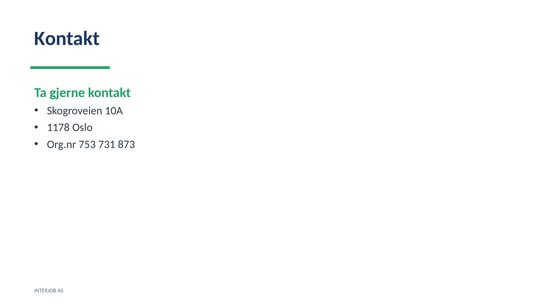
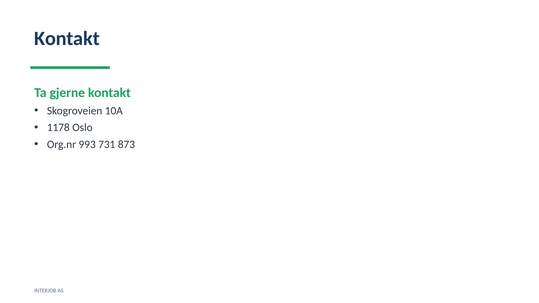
753: 753 -> 993
